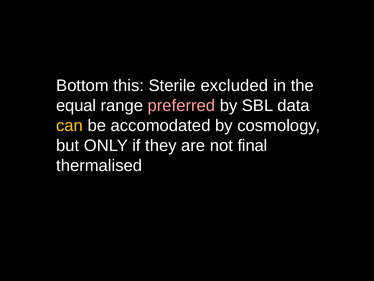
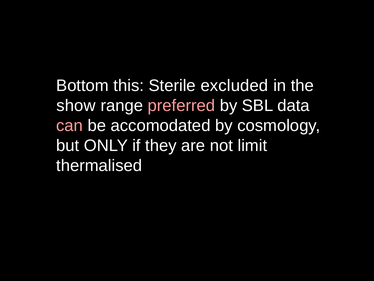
equal: equal -> show
can colour: yellow -> pink
final: final -> limit
